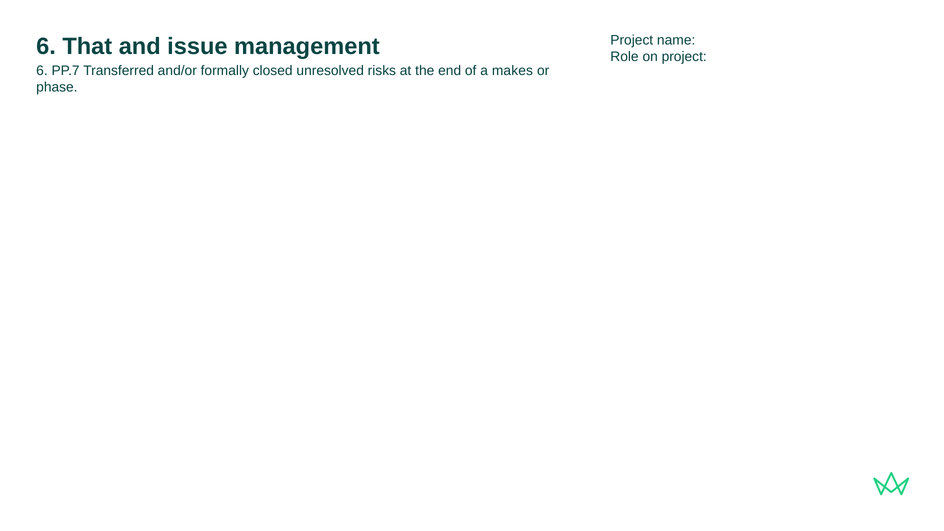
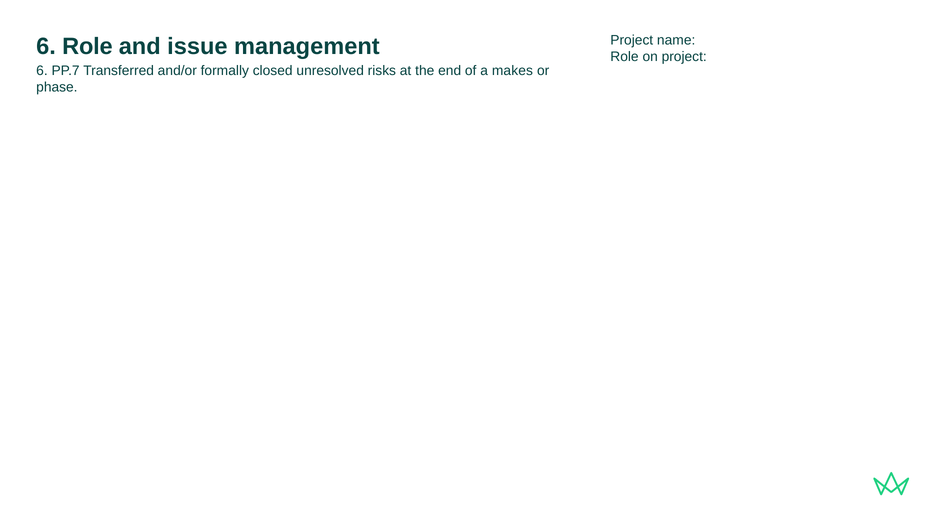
6 That: That -> Role
